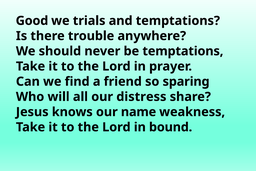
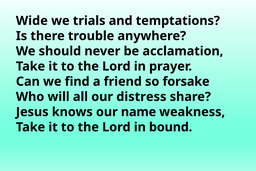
Good: Good -> Wide
be temptations: temptations -> acclamation
sparing: sparing -> forsake
